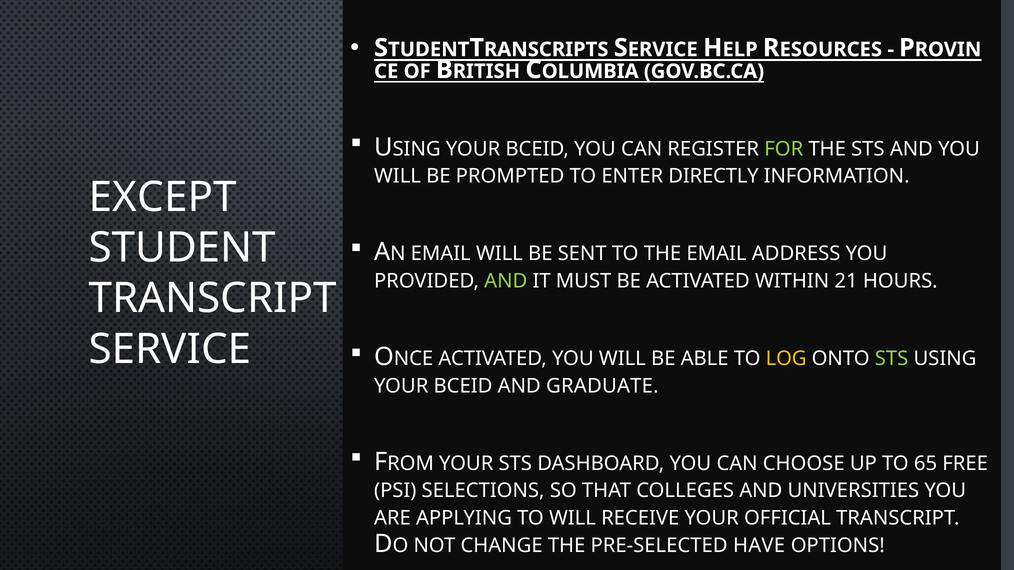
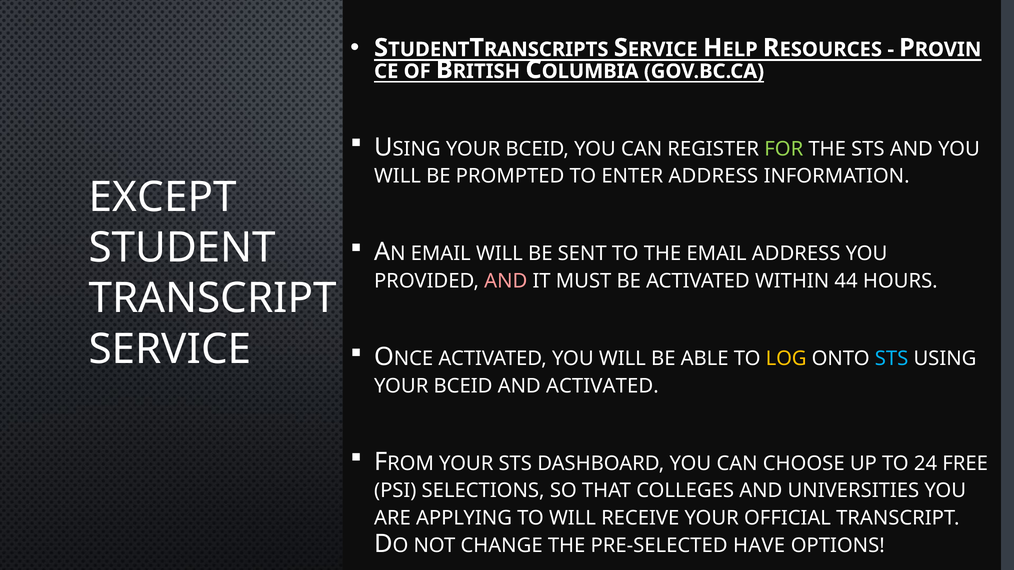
ENTER DIRECTLY: DIRECTLY -> ADDRESS
AND at (506, 281) colour: light green -> pink
21: 21 -> 44
STS at (892, 359) colour: light green -> light blue
AND GRADUATE: GRADUATE -> ACTIVATED
65: 65 -> 24
